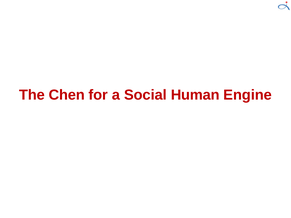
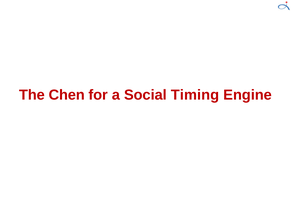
Human: Human -> Timing
